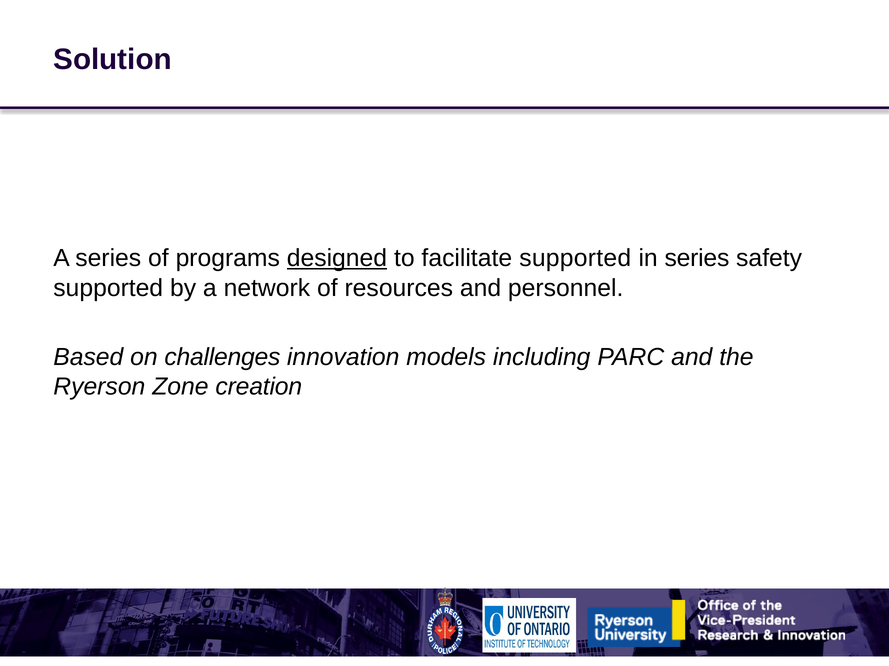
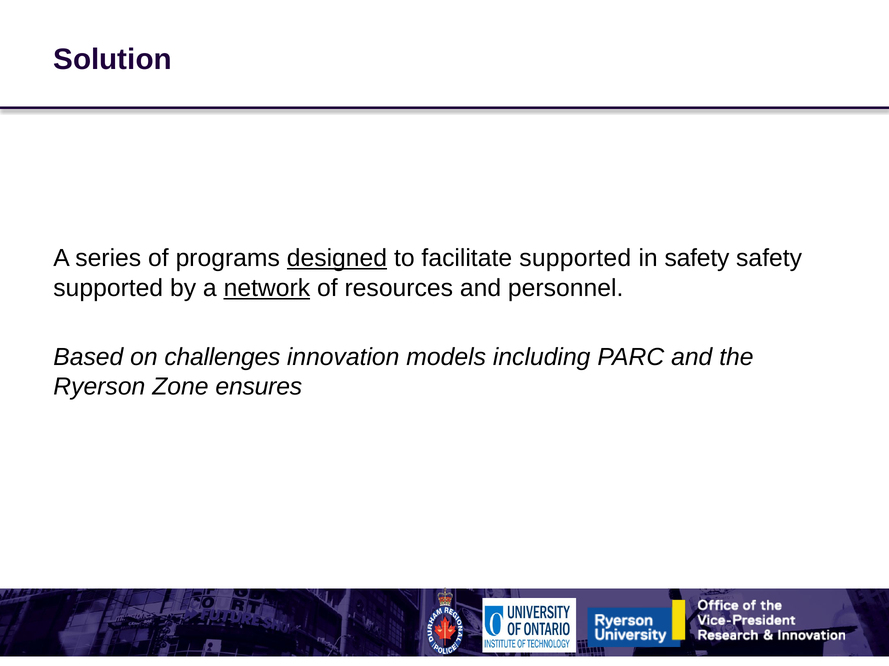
in series: series -> safety
network underline: none -> present
creation: creation -> ensures
